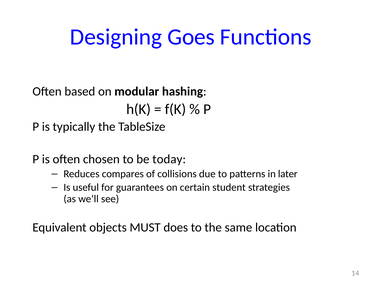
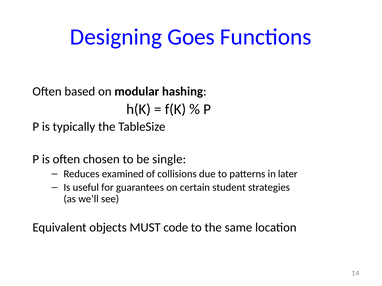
today: today -> single
compares: compares -> examined
does: does -> code
